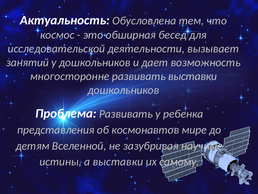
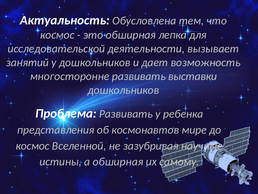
бесед: бесед -> лепка
детям at (33, 145): детям -> космос
а выставки: выставки -> обширная
